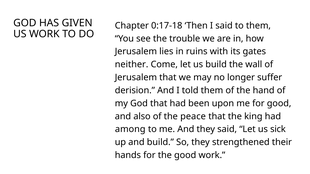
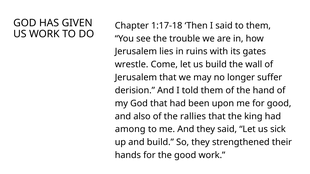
0:17-18: 0:17-18 -> 1:17-18
neither: neither -> wrestle
peace: peace -> rallies
